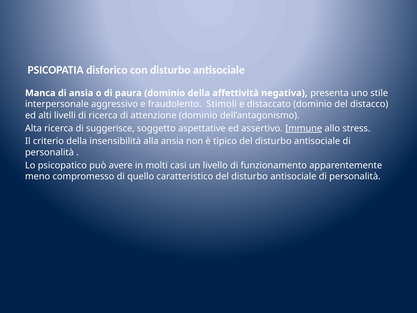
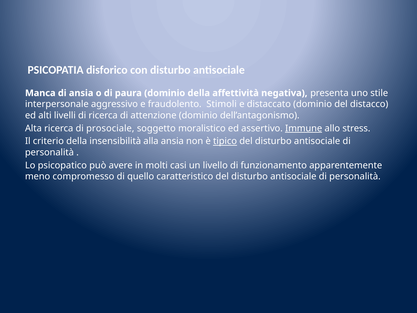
suggerisce: suggerisce -> prosociale
aspettative: aspettative -> moralistico
tipico underline: none -> present
